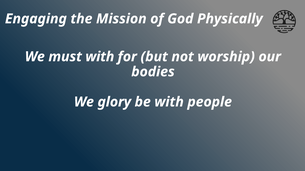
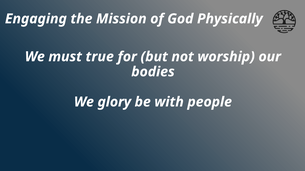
must with: with -> true
